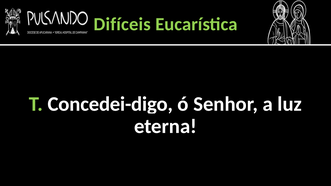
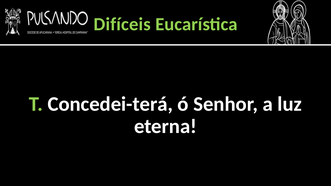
Concedei-digo: Concedei-digo -> Concedei-terá
